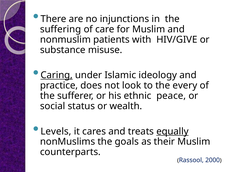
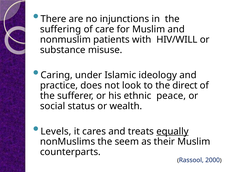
HIV/GIVE: HIV/GIVE -> HIV/WILL
Caring underline: present -> none
every: every -> direct
goals: goals -> seem
